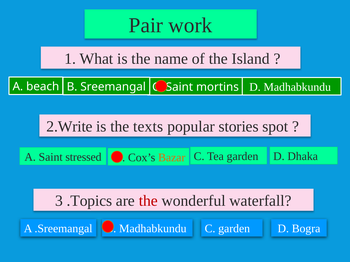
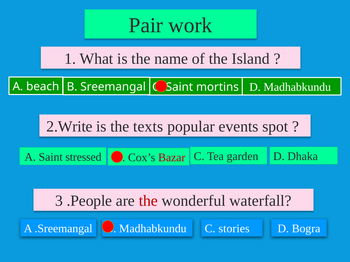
stories: stories -> events
Bazar colour: orange -> red
.Topics: .Topics -> .People
C garden: garden -> stories
